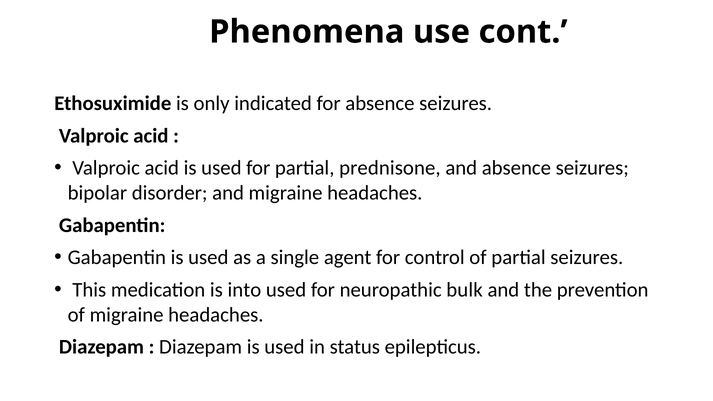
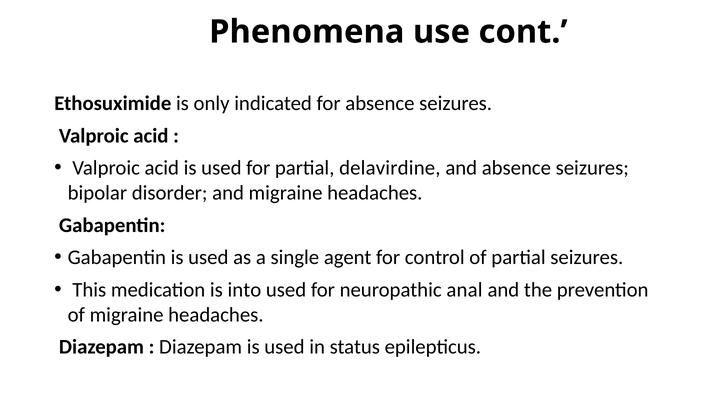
prednisone: prednisone -> delavirdine
bulk: bulk -> anal
